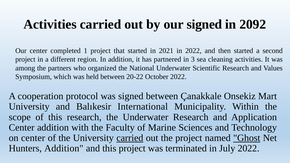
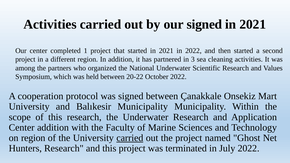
2092 at (253, 24): 2092 -> 2021
Balıkesir International: International -> Municipality
on center: center -> region
Ghost underline: present -> none
Hunters Addition: Addition -> Research
